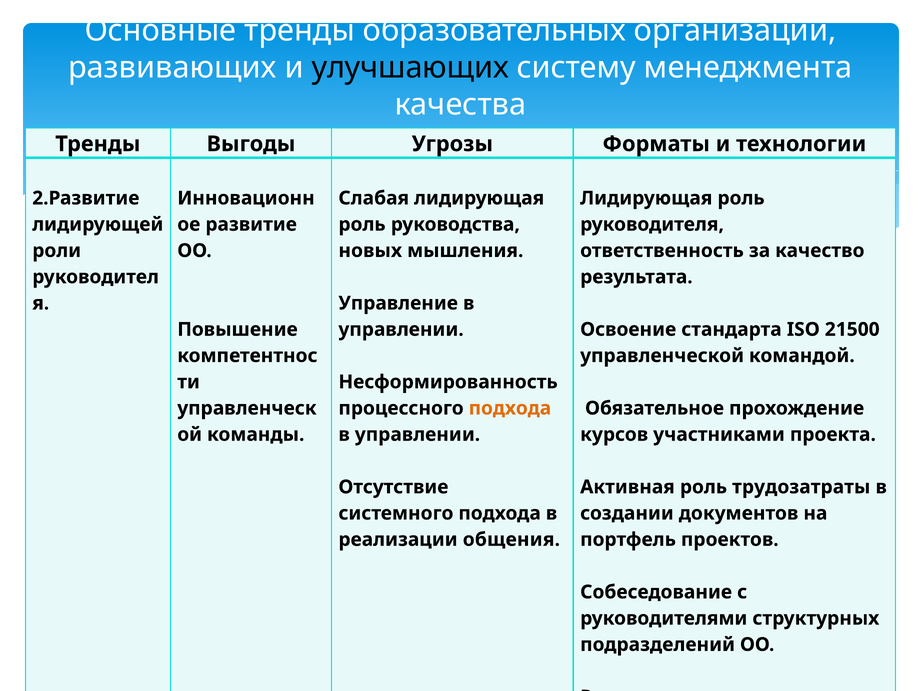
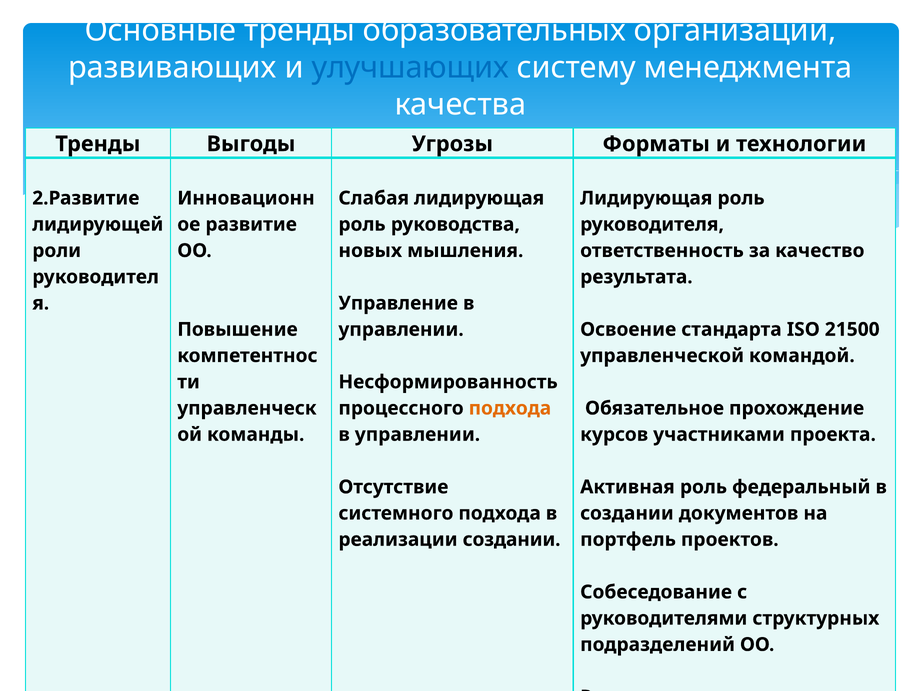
улучшающих colour: black -> blue
трудозатраты: трудозатраты -> федеральный
реализации общения: общения -> создании
